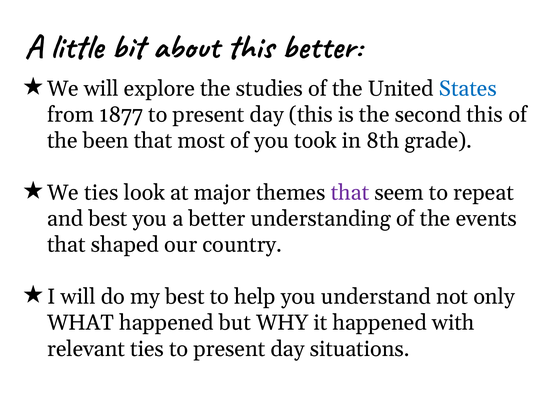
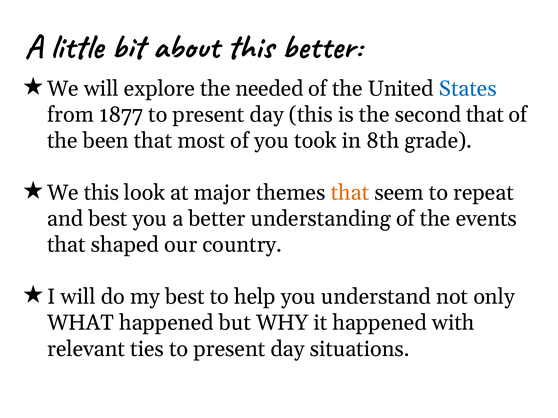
studies: studies -> needed
second this: this -> that
We ties: ties -> this
that at (350, 193) colour: purple -> orange
